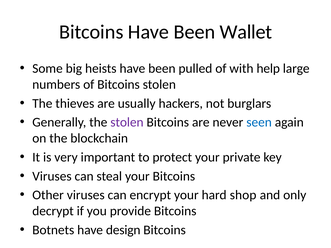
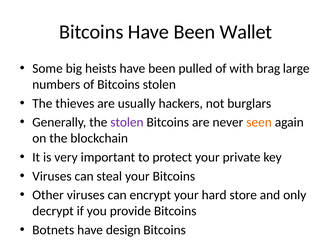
help: help -> brag
seen colour: blue -> orange
shop: shop -> store
